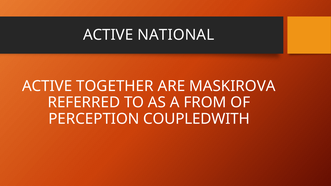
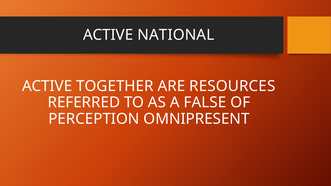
MASKIROVA: MASKIROVA -> RESOURCES
FROM: FROM -> FALSE
COUPLEDWITH: COUPLEDWITH -> OMNIPRESENT
